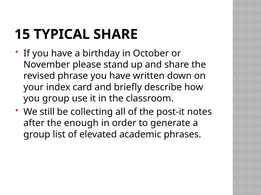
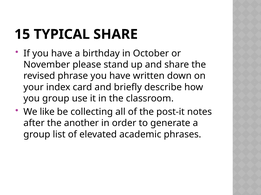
still: still -> like
enough: enough -> another
